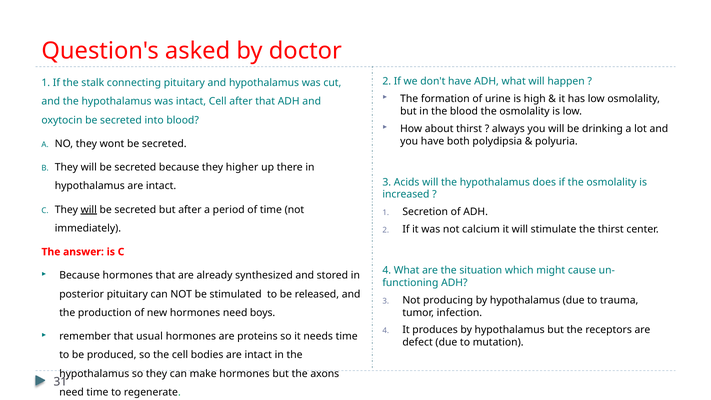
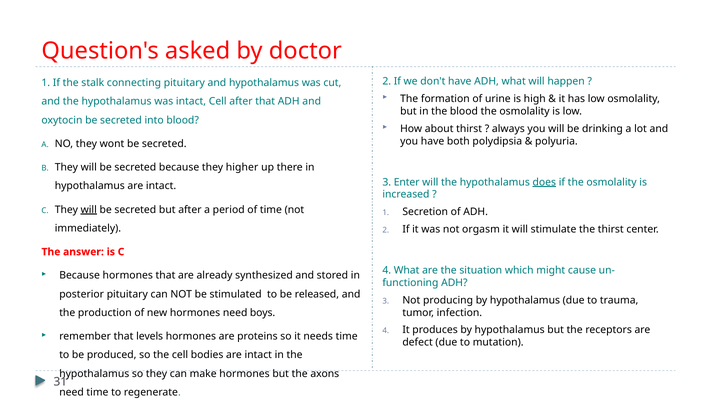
Acids: Acids -> Enter
does underline: none -> present
calcium: calcium -> orgasm
usual: usual -> levels
